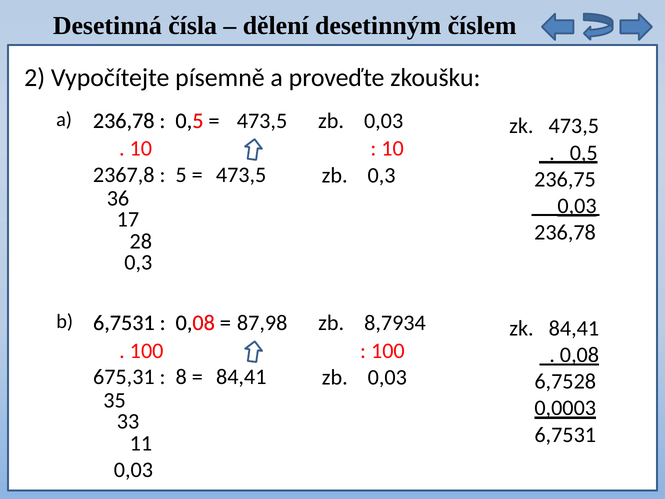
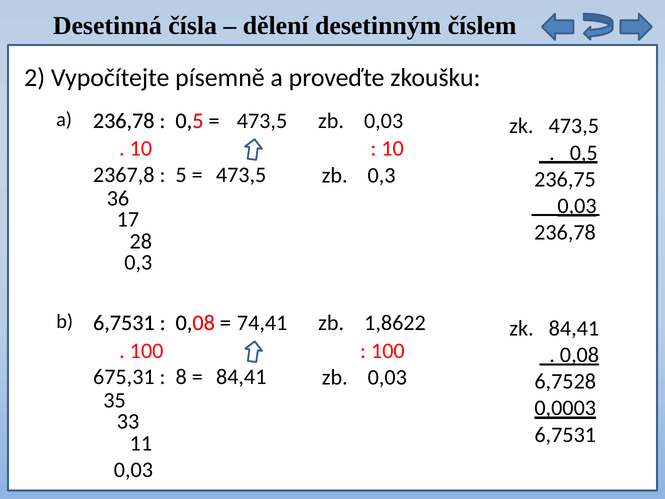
87,98: 87,98 -> 74,41
8,7934: 8,7934 -> 1,8622
